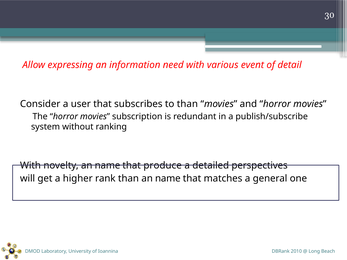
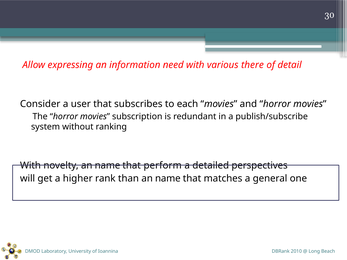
event: event -> there
to than: than -> each
produce: produce -> perform
